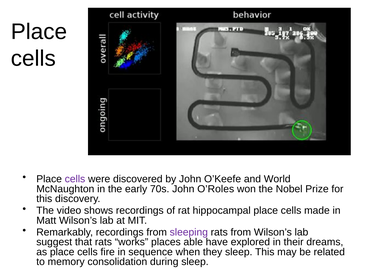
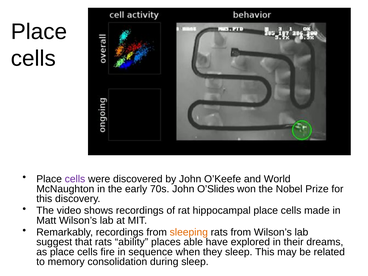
O’Roles: O’Roles -> O’Slides
sleeping colour: purple -> orange
works: works -> ability
